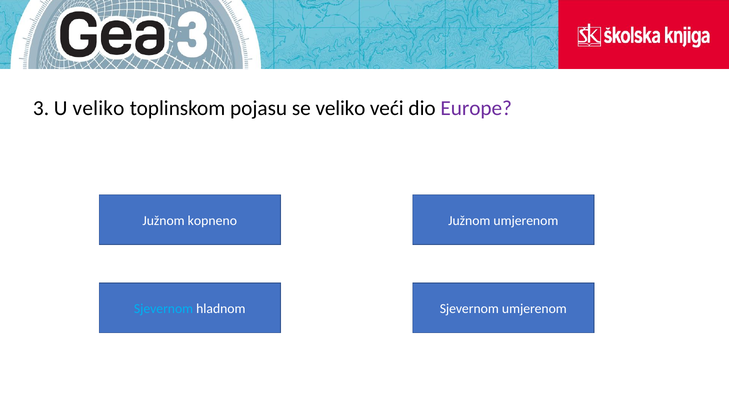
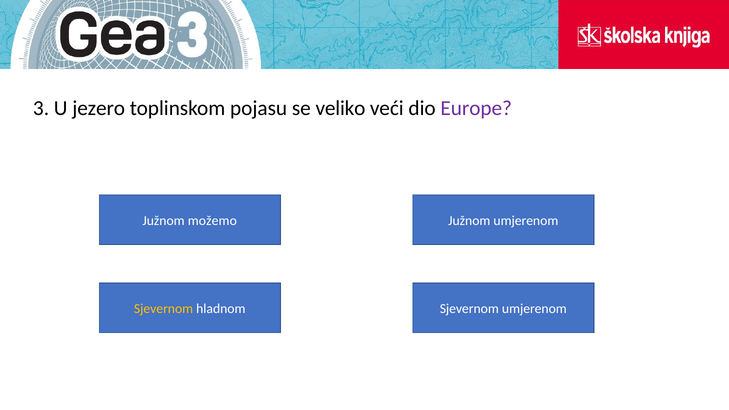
U veliko: veliko -> jezero
kopneno: kopneno -> možemo
Sjevernom at (164, 309) colour: light blue -> yellow
